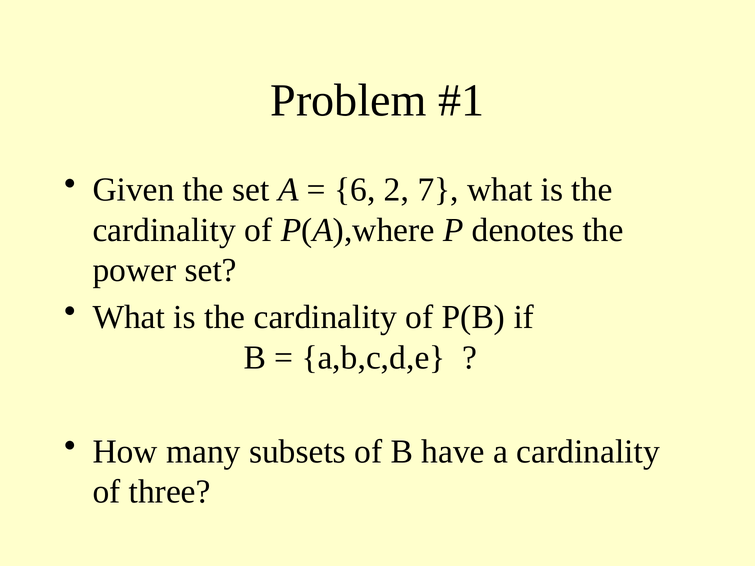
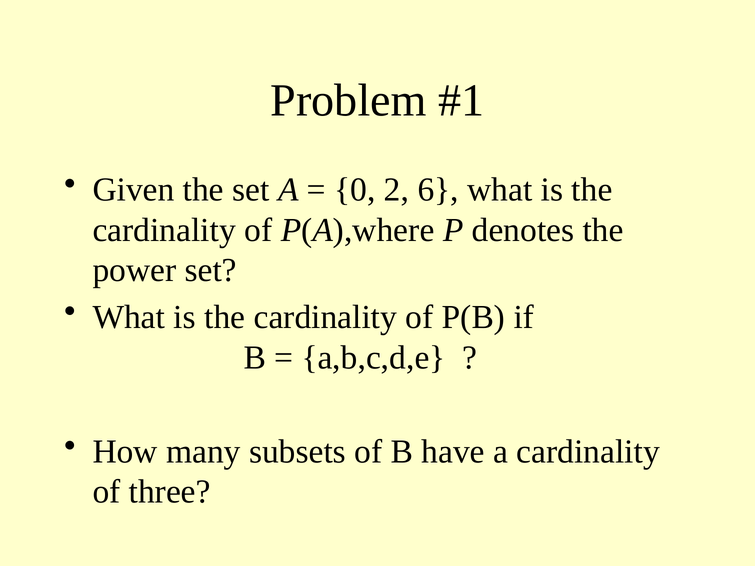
6: 6 -> 0
7: 7 -> 6
